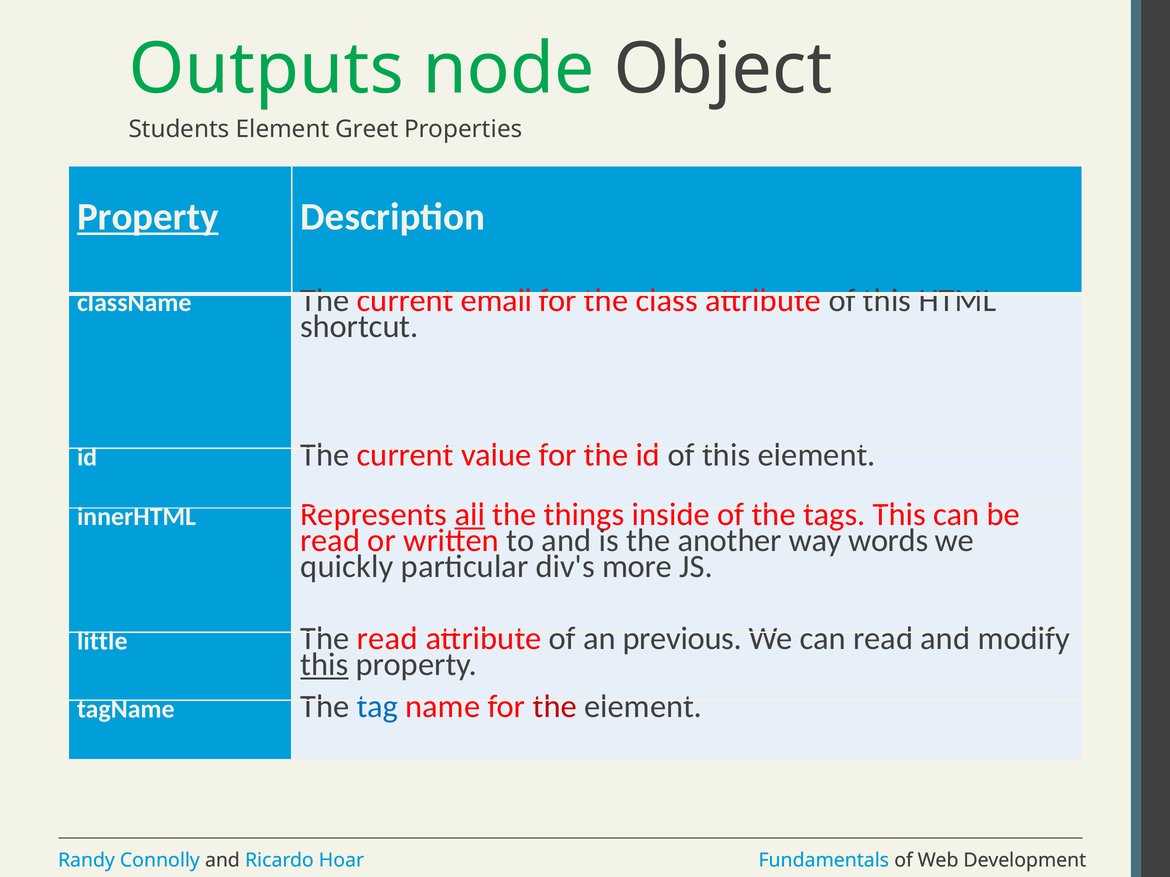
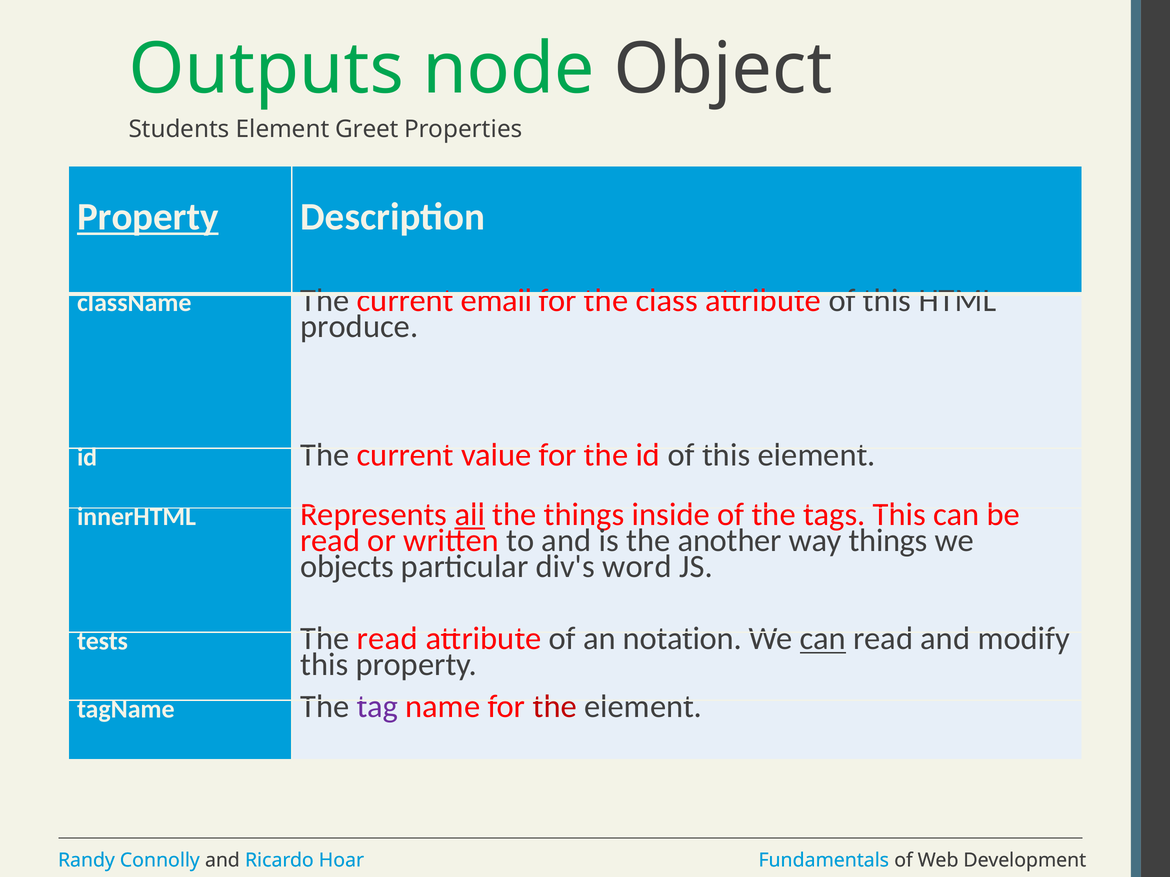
shortcut: shortcut -> produce
way words: words -> things
quickly: quickly -> objects
more: more -> word
little: little -> tests
previous: previous -> notation
can at (823, 639) underline: none -> present
this at (324, 665) underline: present -> none
tag colour: blue -> purple
